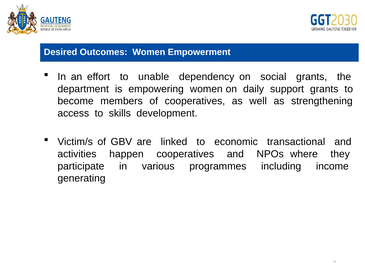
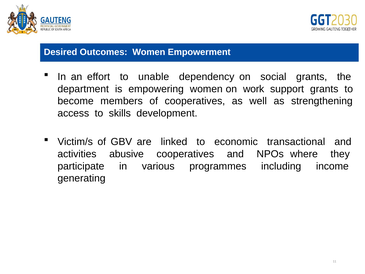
daily: daily -> work
happen: happen -> abusive
